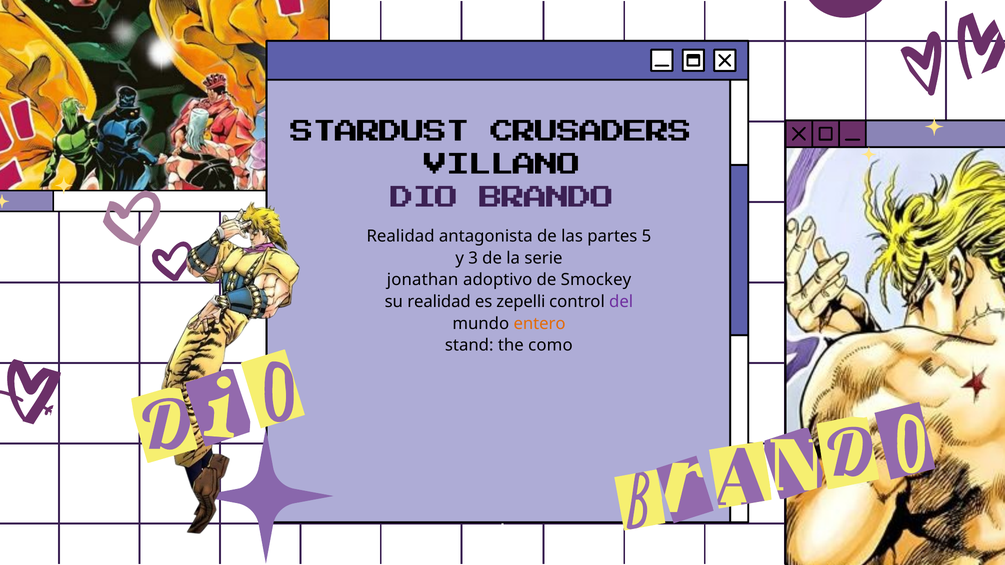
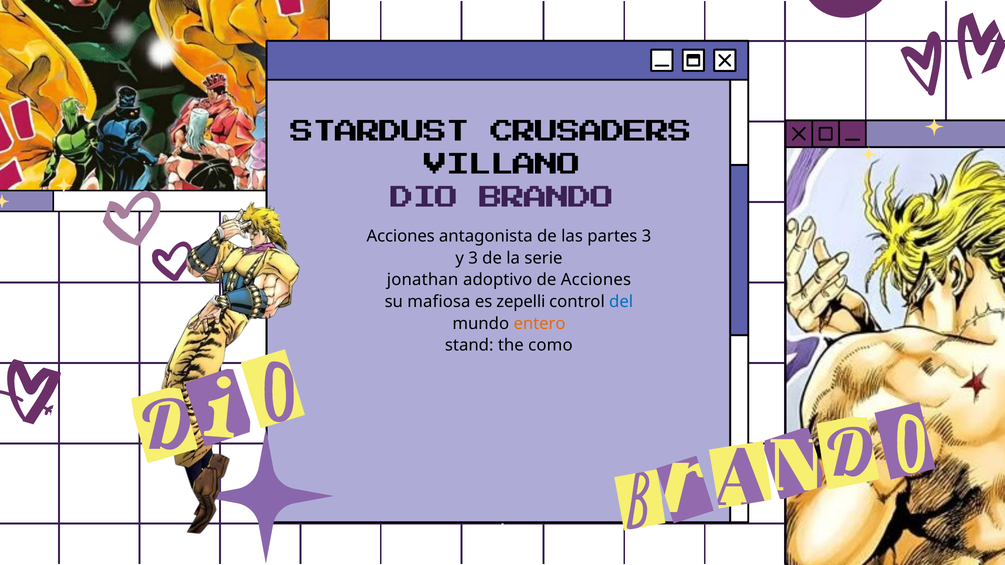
Realidad at (401, 237): Realidad -> Acciones
partes 5: 5 -> 3
de Smockey: Smockey -> Acciones
su realidad: realidad -> mafiosa
del colour: purple -> blue
